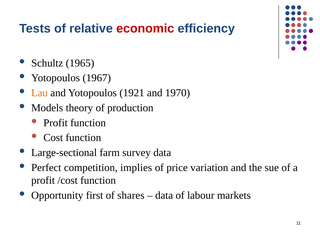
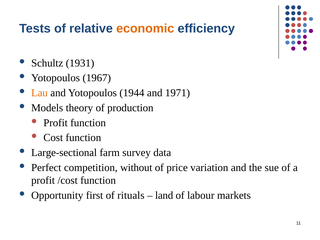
economic colour: red -> orange
1965: 1965 -> 1931
1921: 1921 -> 1944
1970: 1970 -> 1971
implies: implies -> without
shares: shares -> rituals
data at (164, 195): data -> land
